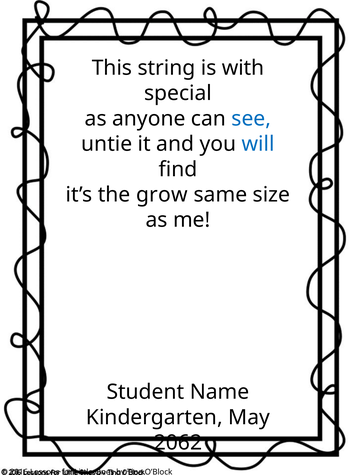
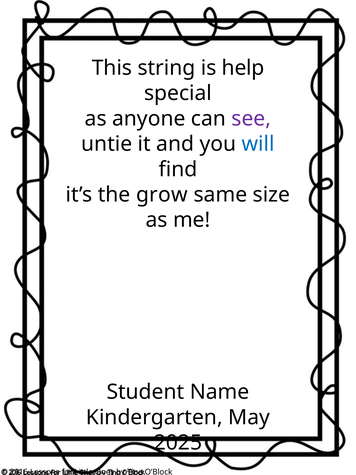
with: with -> help
see colour: blue -> purple
2062: 2062 -> 2025
